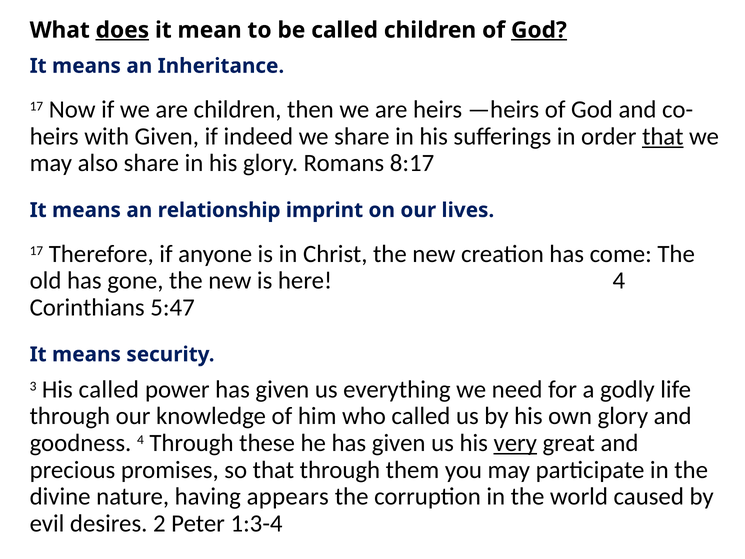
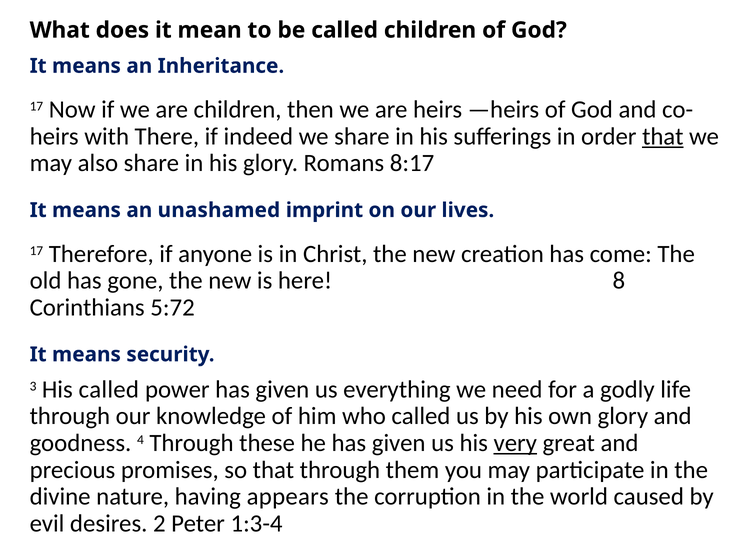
does underline: present -> none
God at (539, 30) underline: present -> none
with Given: Given -> There
relationship: relationship -> unashamed
here 4: 4 -> 8
5:47: 5:47 -> 5:72
